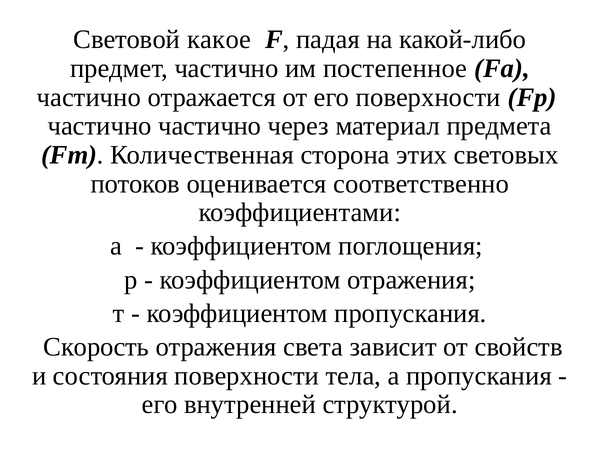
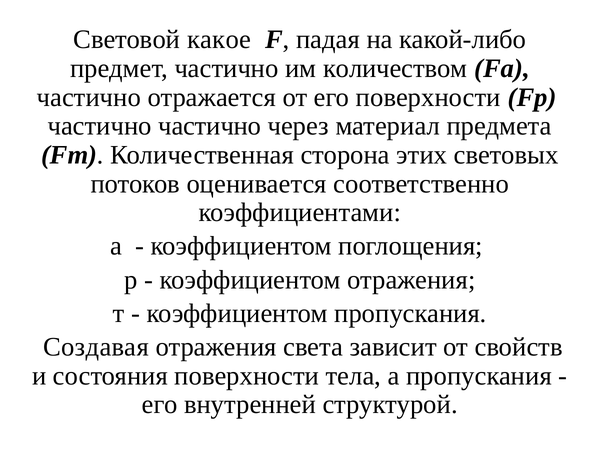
постепенное: постепенное -> количеством
Скорость: Скорость -> Создавая
